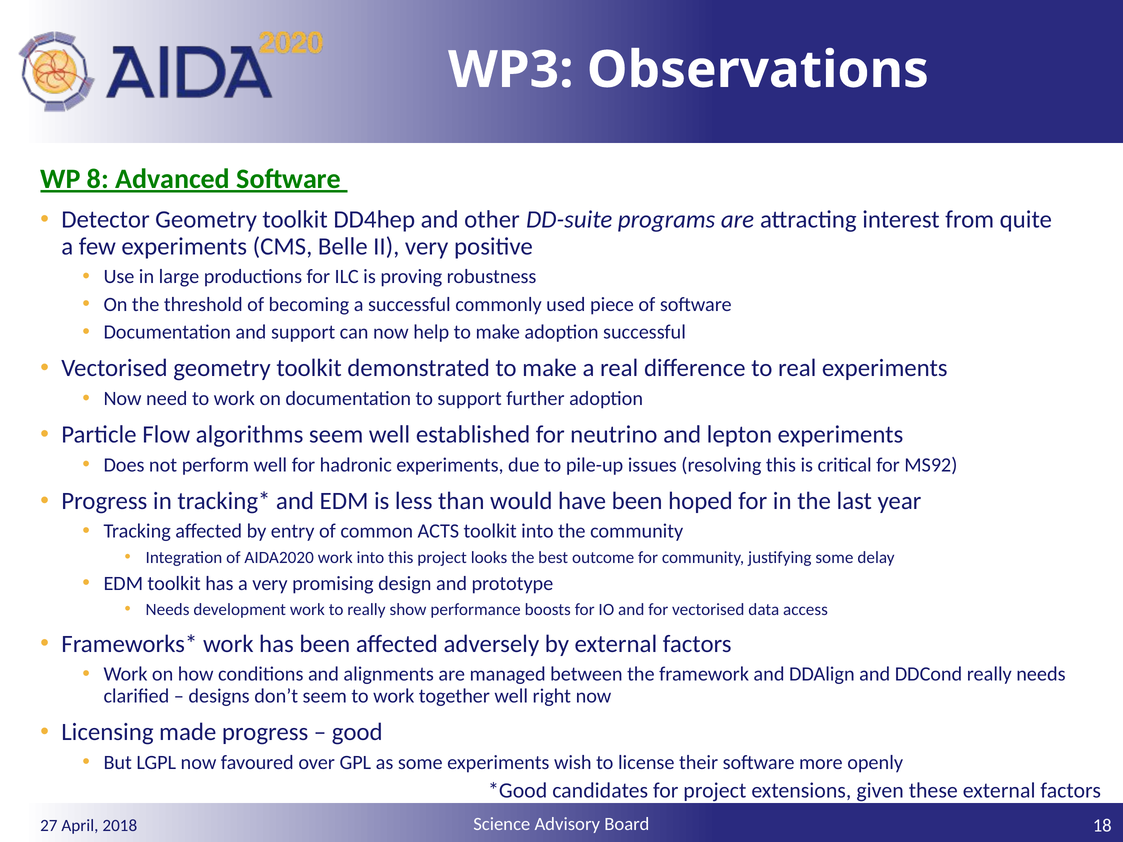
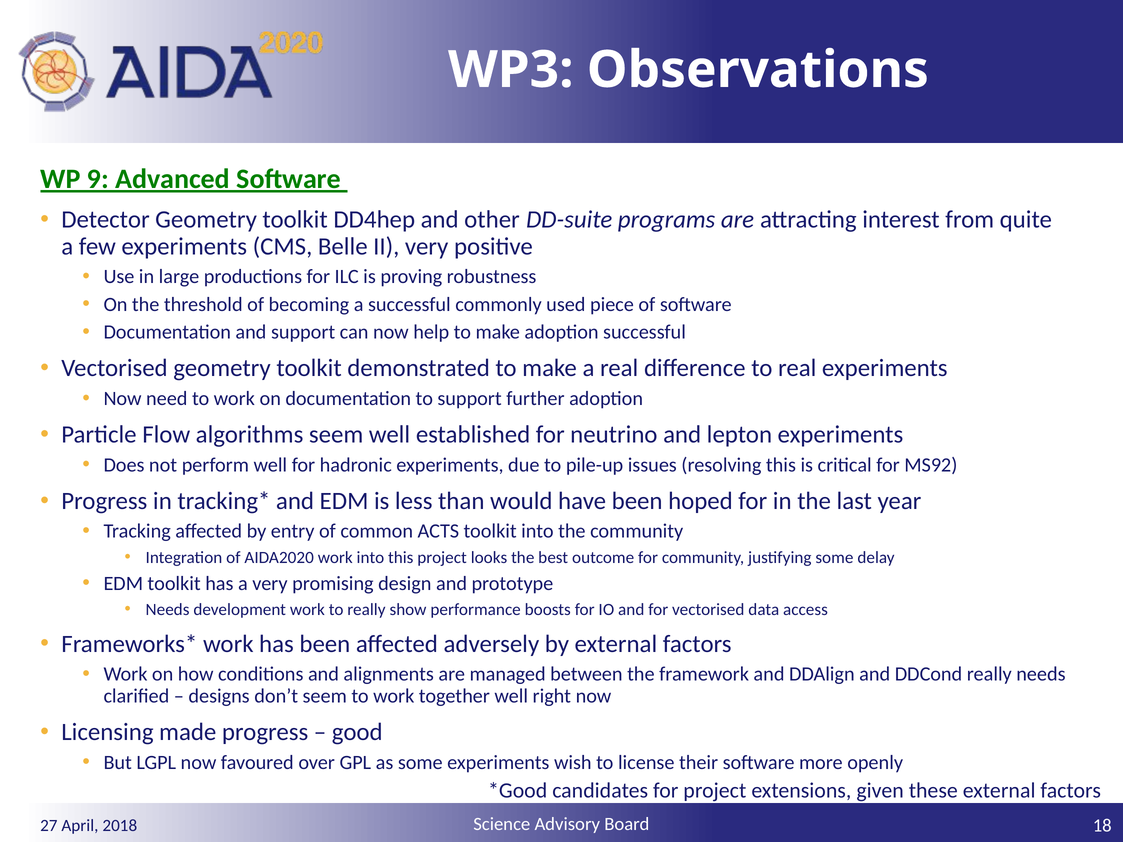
8: 8 -> 9
